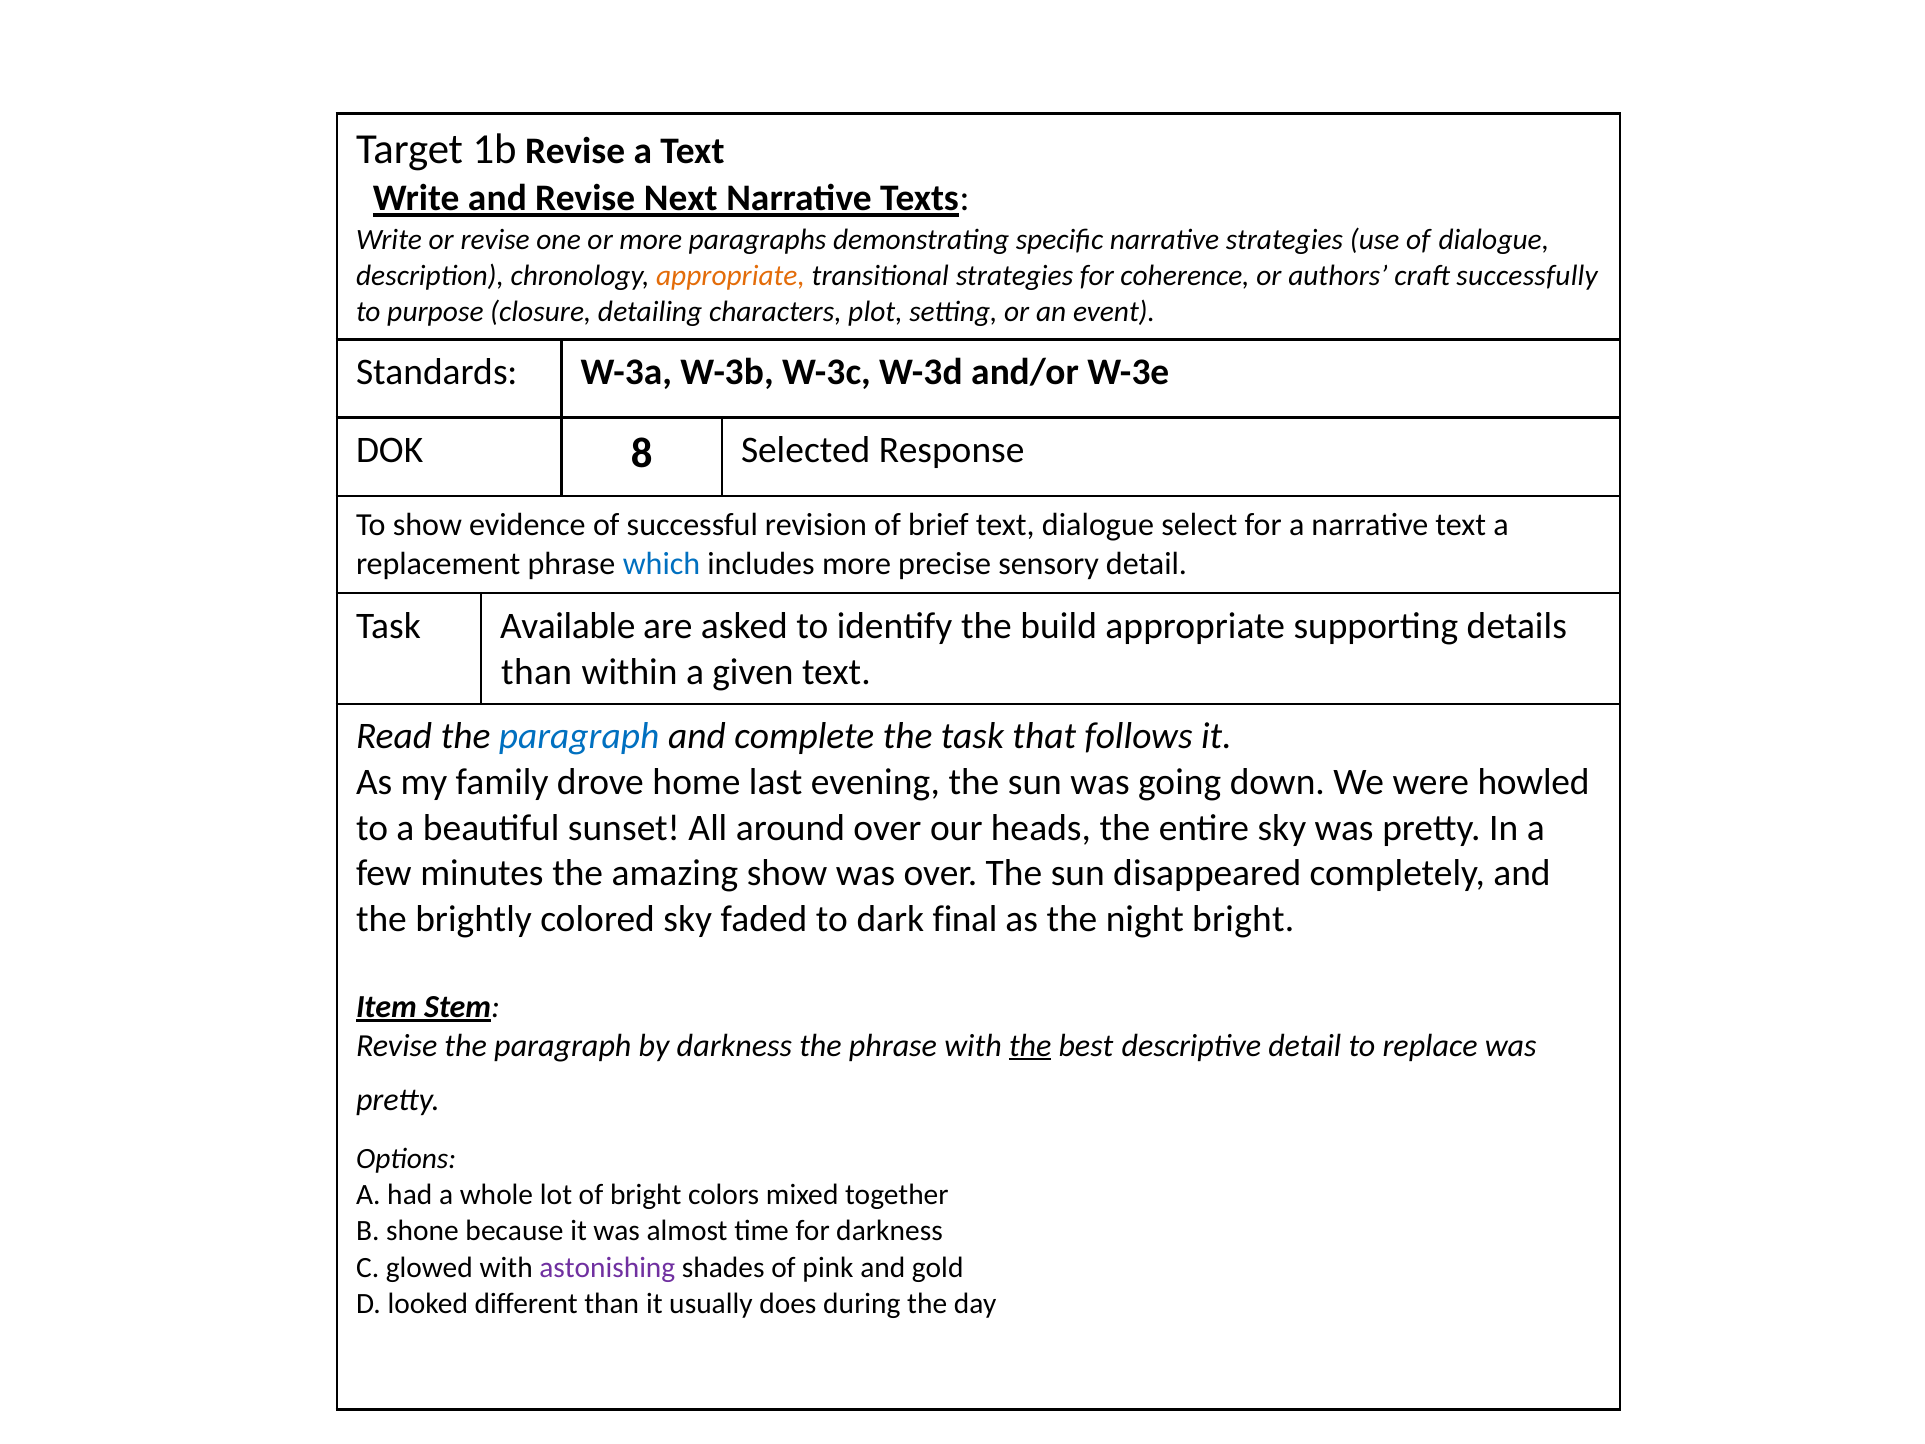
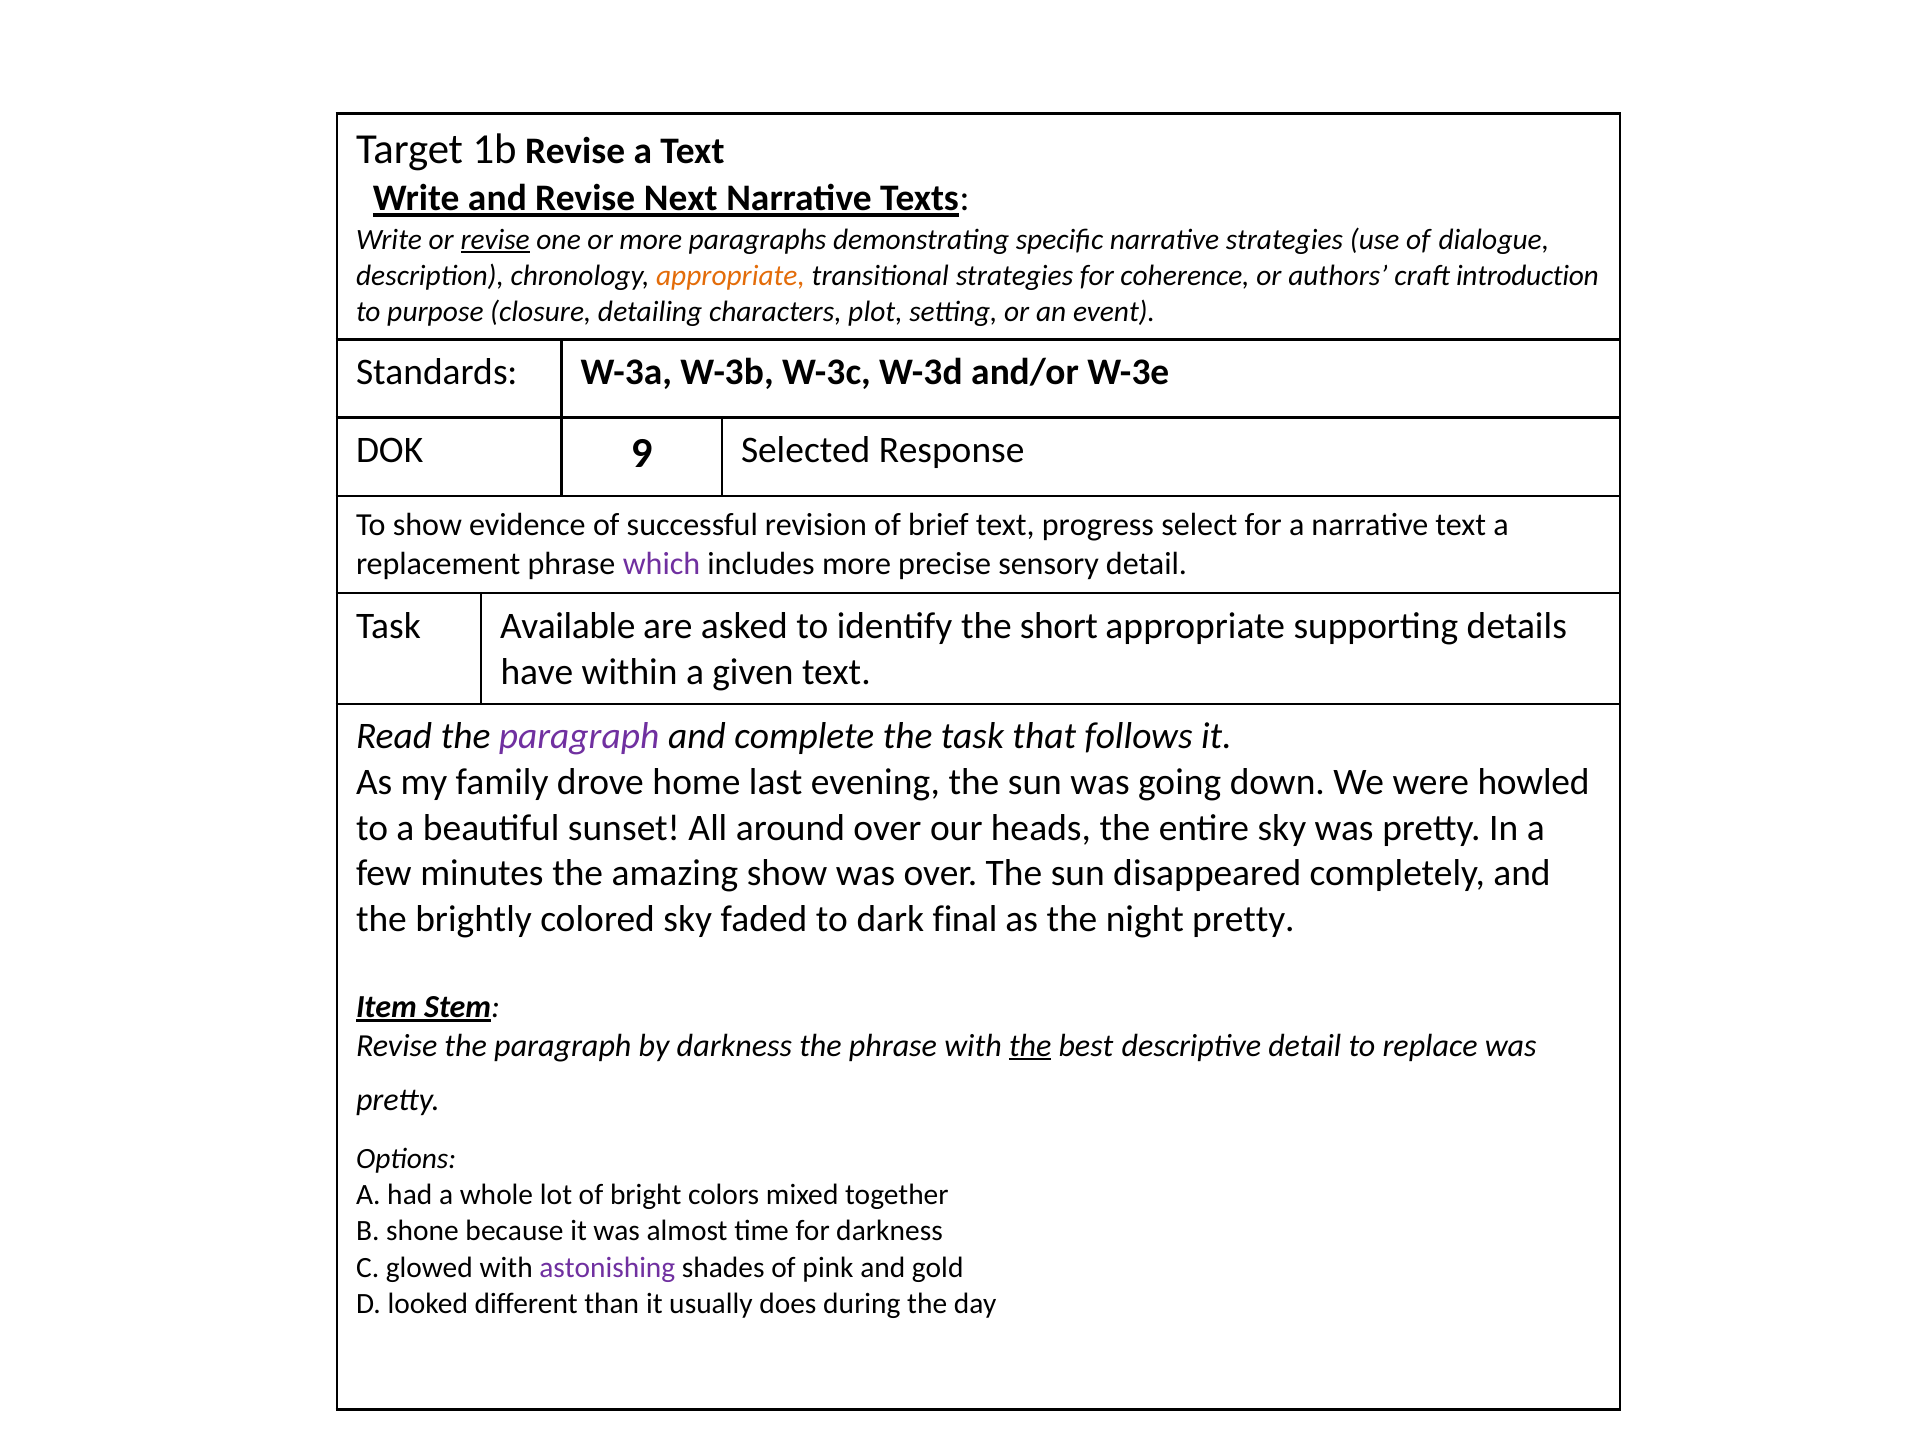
revise at (495, 239) underline: none -> present
successfully: successfully -> introduction
8: 8 -> 9
text dialogue: dialogue -> progress
which colour: blue -> purple
build: build -> short
than at (537, 672): than -> have
paragraph at (579, 736) colour: blue -> purple
night bright: bright -> pretty
